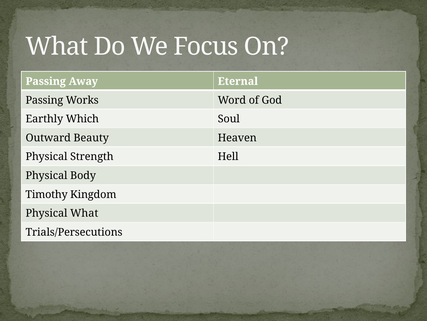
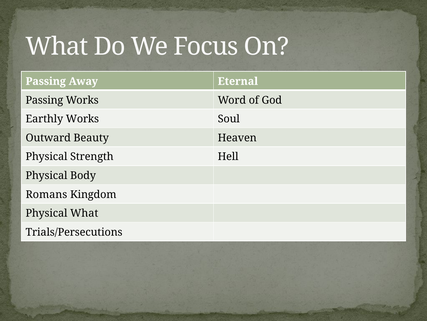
Earthly Which: Which -> Works
Timothy: Timothy -> Romans
